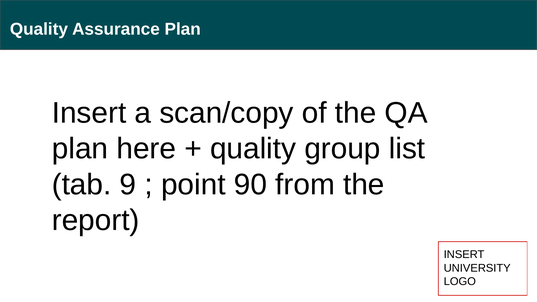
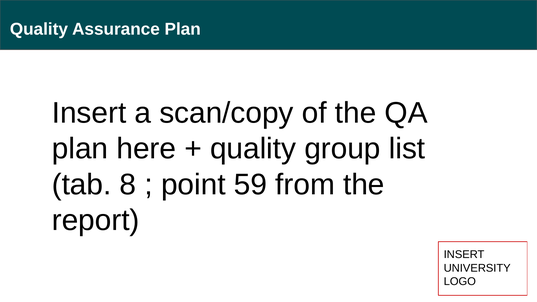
9: 9 -> 8
90: 90 -> 59
